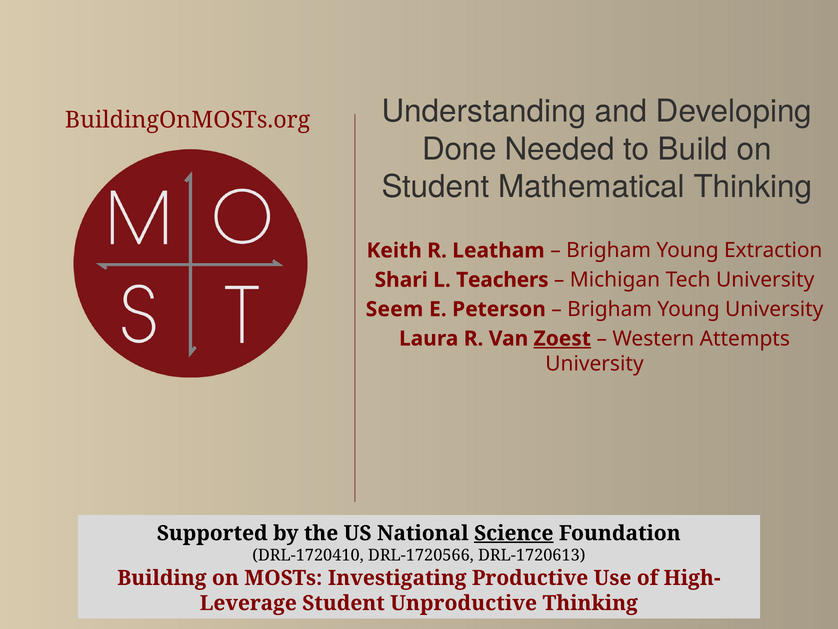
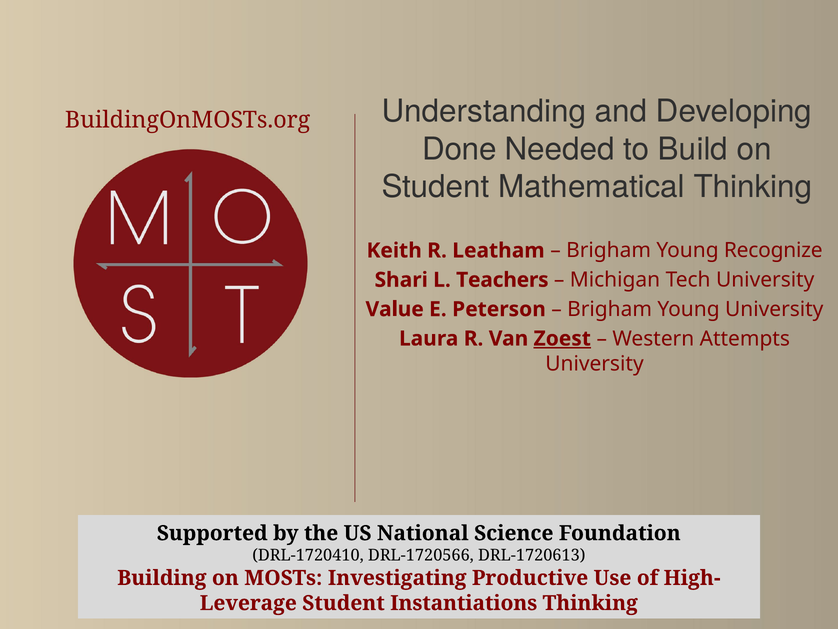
Extraction: Extraction -> Recognize
Seem: Seem -> Value
Science underline: present -> none
Unproductive: Unproductive -> Instantiations
